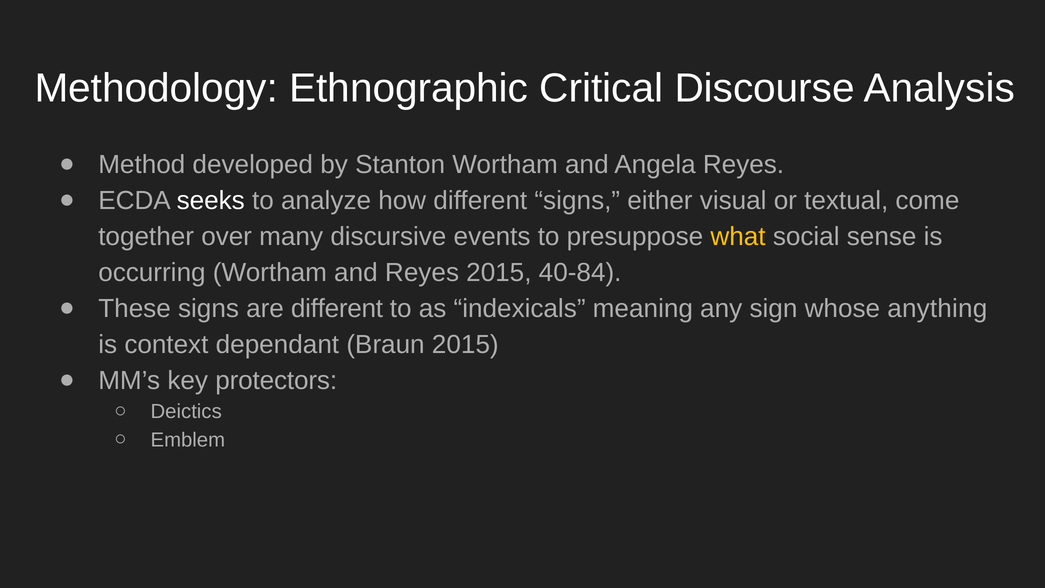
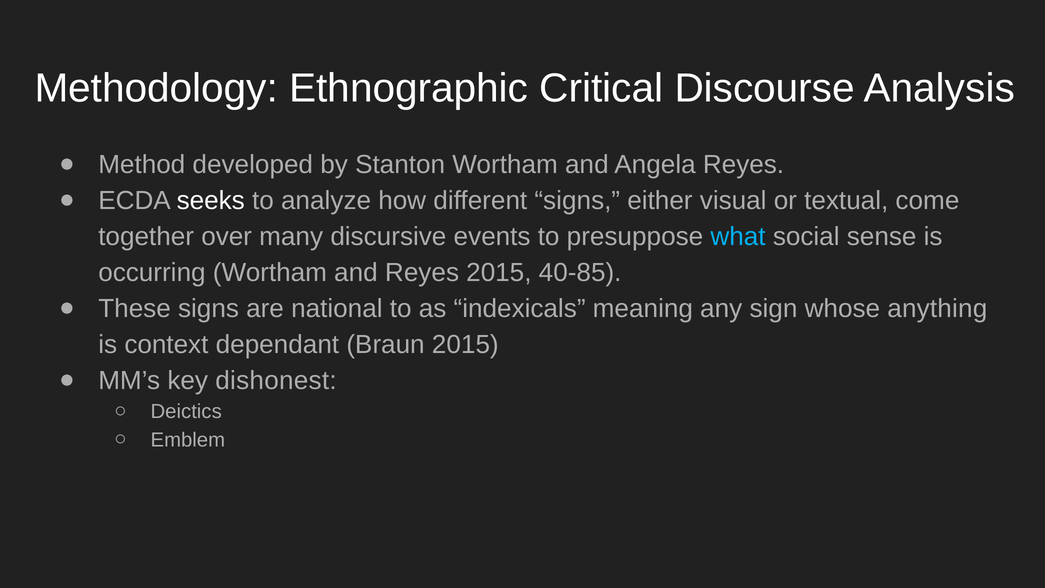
what colour: yellow -> light blue
40-84: 40-84 -> 40-85
are different: different -> national
protectors: protectors -> dishonest
